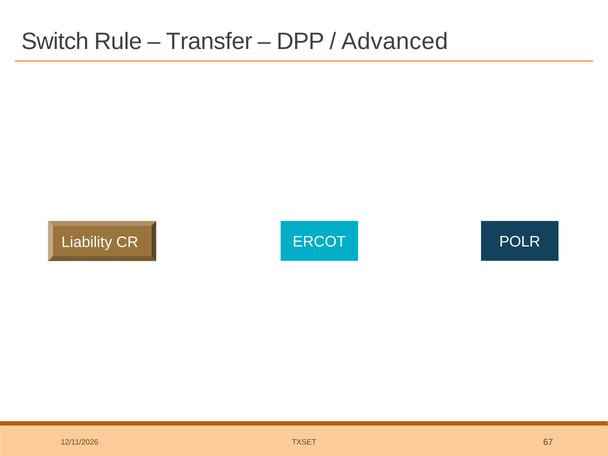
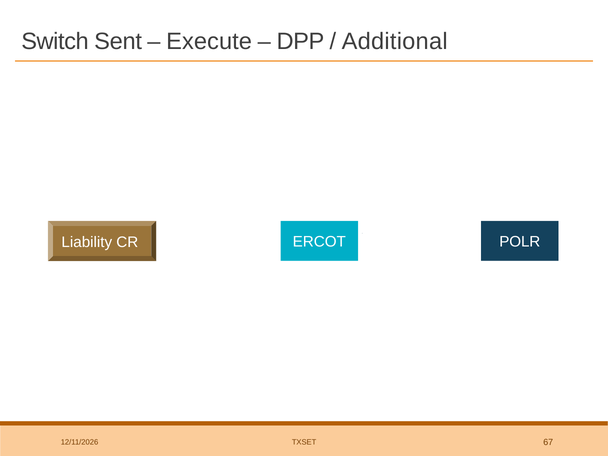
Rule: Rule -> Sent
Transfer: Transfer -> Execute
Advanced: Advanced -> Additional
